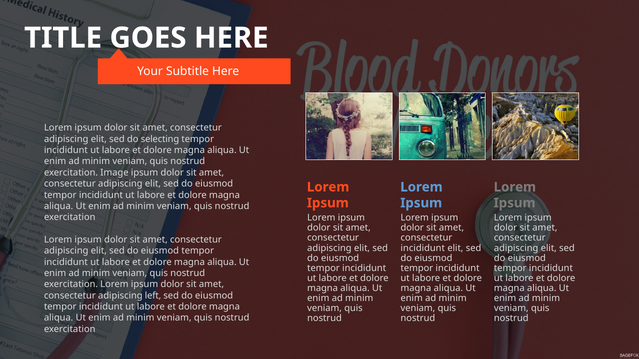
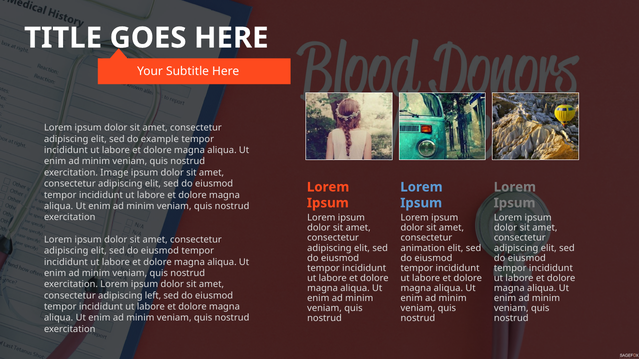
selecting: selecting -> example
incididunt at (423, 248): incididunt -> animation
